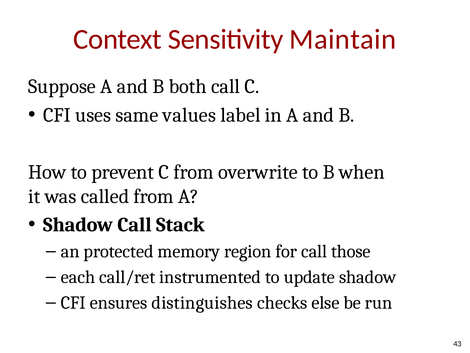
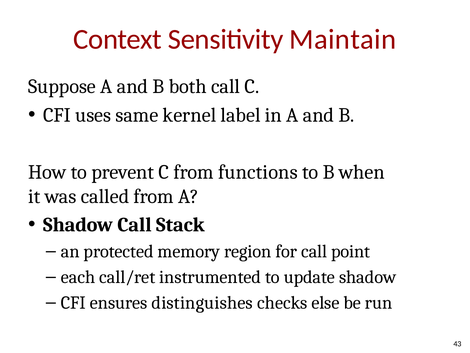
values: values -> kernel
overwrite: overwrite -> functions
those: those -> point
